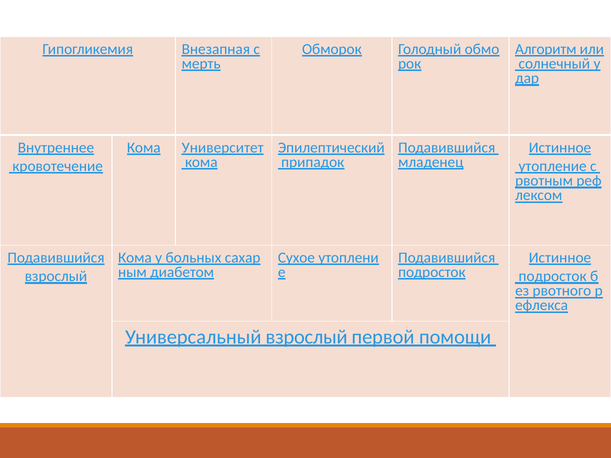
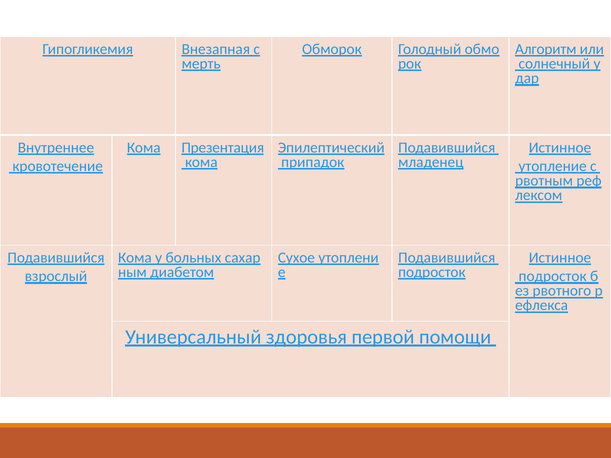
Университет: Университет -> Презентация
Универсальный взрослый: взрослый -> здоровья
